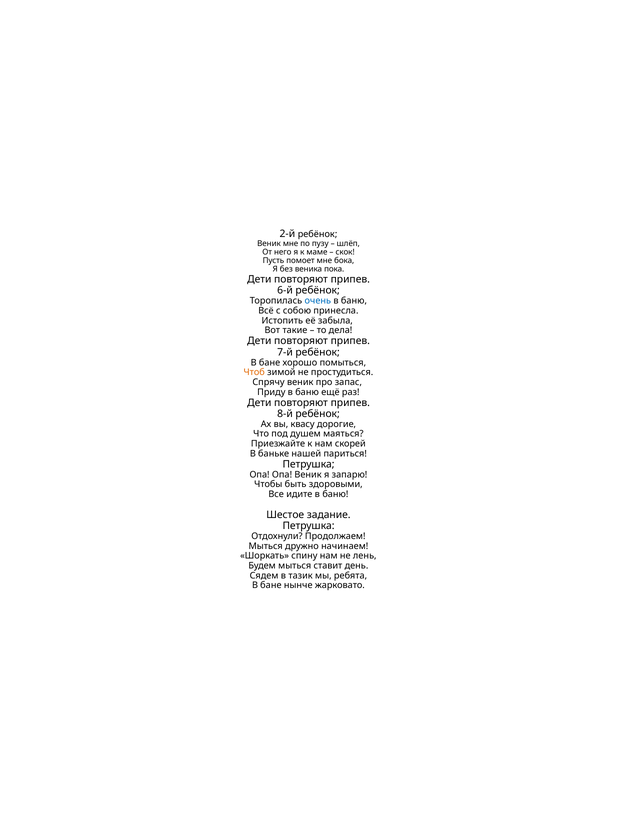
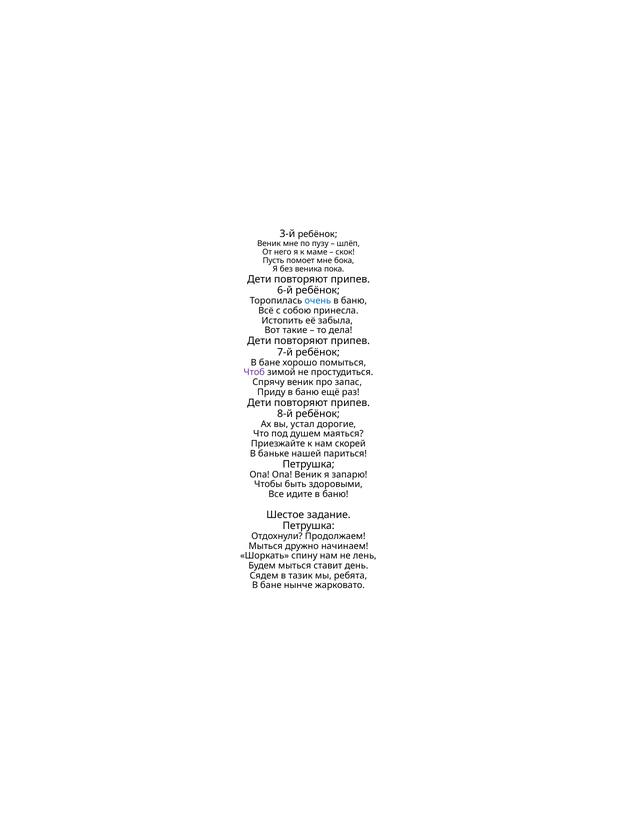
2-й: 2-й -> 3-й
Чтоб colour: orange -> purple
квасу: квасу -> устал
